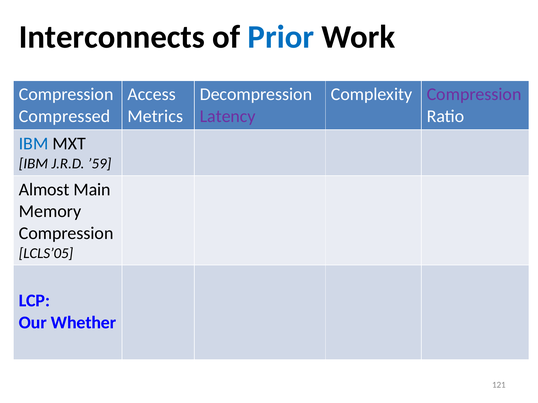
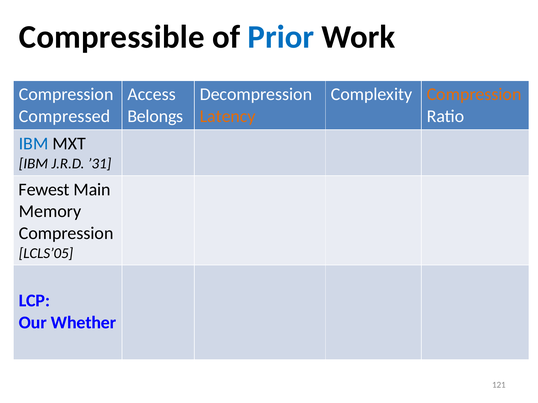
Interconnects: Interconnects -> Compressible
Compression at (474, 94) colour: purple -> orange
Metrics: Metrics -> Belongs
Latency colour: purple -> orange
’59: ’59 -> ’31
Almost: Almost -> Fewest
